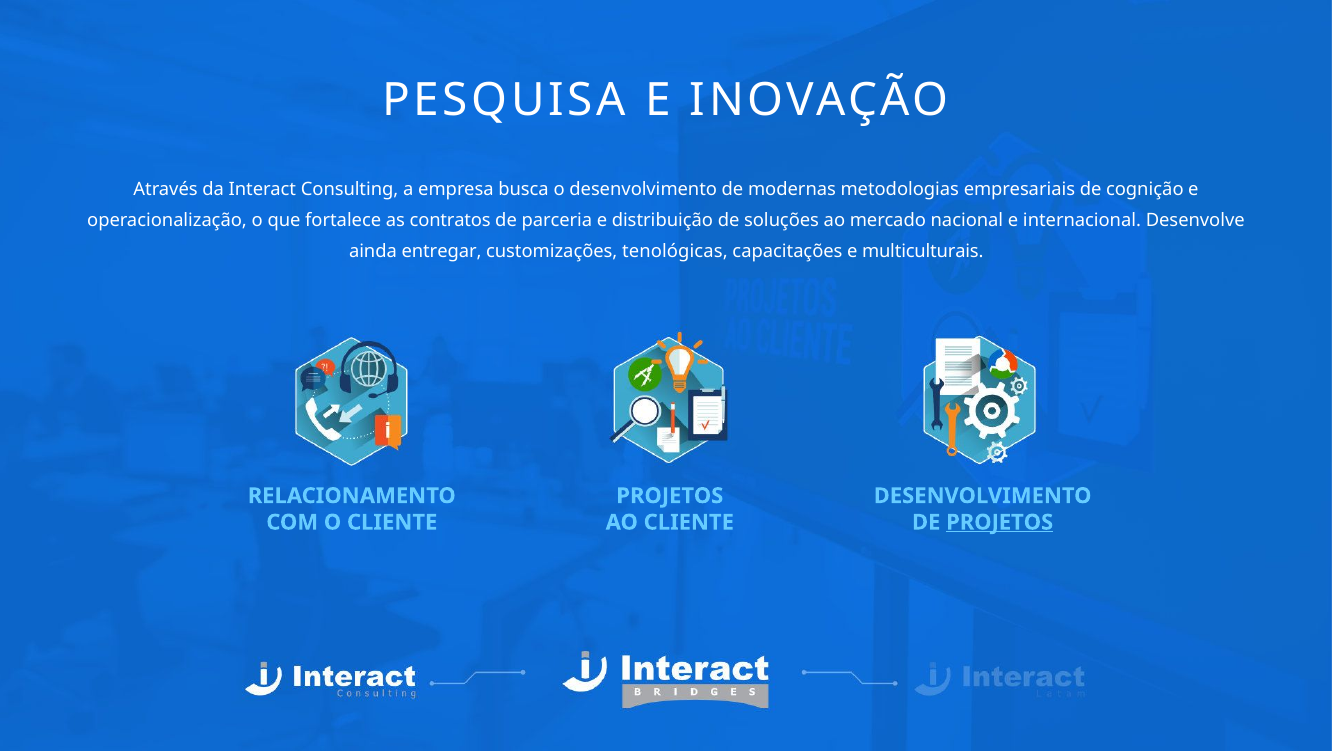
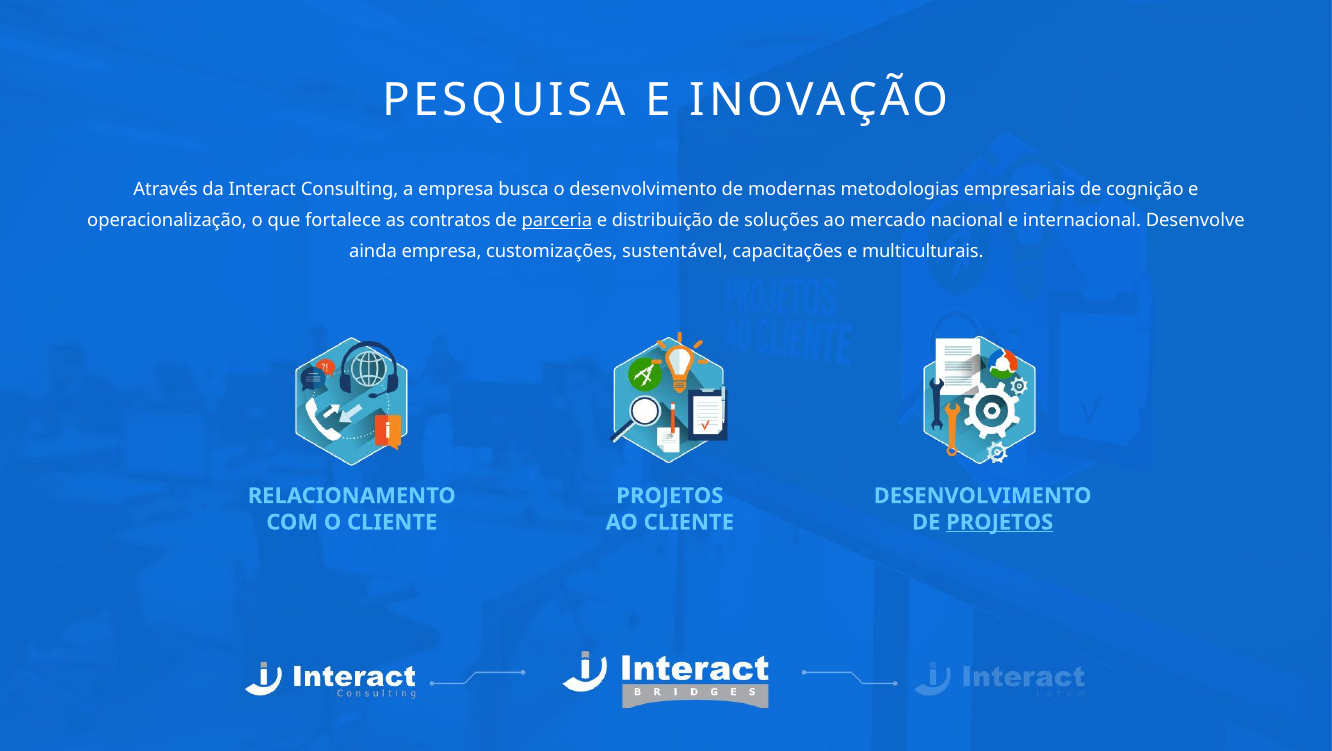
parceria underline: none -> present
ainda entregar: entregar -> empresa
tenológicas: tenológicas -> sustentável
